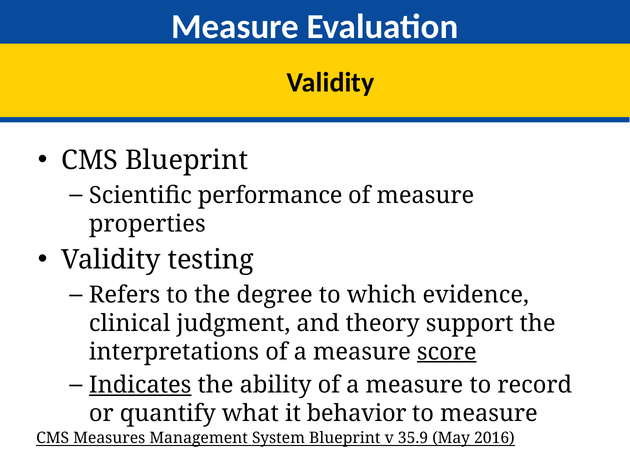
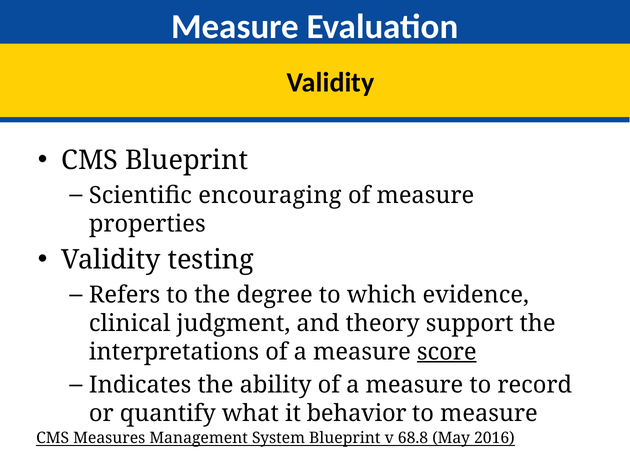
performance: performance -> encouraging
Indicates underline: present -> none
35.9: 35.9 -> 68.8
